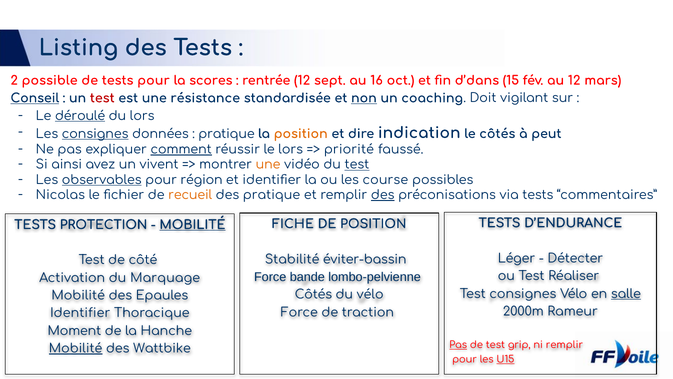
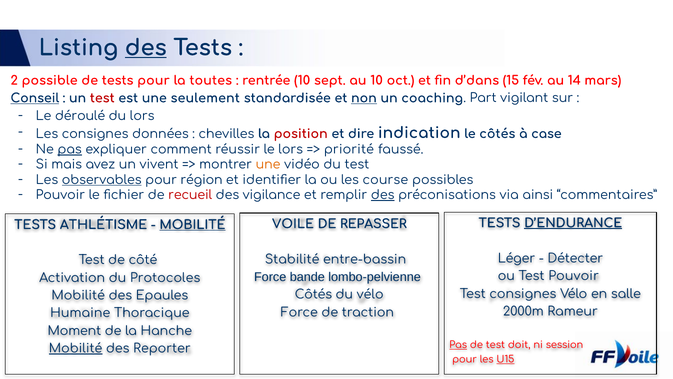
des at (146, 48) underline: none -> present
scores: scores -> toutes
rentrée 12: 12 -> 10
au 16: 16 -> 10
au 12: 12 -> 14
résistance: résistance -> seulement
Doit: Doit -> Part
déroulé underline: present -> none
consignes at (95, 134) underline: present -> none
pratique at (226, 134): pratique -> chevilles
position at (301, 134) colour: orange -> red
peut: peut -> case
pas at (70, 149) underline: none -> present
comment underline: present -> none
ainsi: ainsi -> mais
test at (357, 165) underline: present -> none
Nicolas at (60, 195): Nicolas -> Pouvoir
recueil colour: orange -> red
des pratique: pratique -> vigilance
via tests: tests -> ainsi
D’ENDURANCE underline: none -> present
FICHE: FICHE -> VOILE
DE POSITION: POSITION -> REPASSER
PROTECTION: PROTECTION -> ATHLÉTISME
éviter-bassin: éviter-bassin -> entre-bassin
Test Réaliser: Réaliser -> Pouvoir
Marquage: Marquage -> Protocoles
salle underline: present -> none
Identifier at (80, 313): Identifier -> Humaine
grip: grip -> doit
ni remplir: remplir -> session
Wattbike: Wattbike -> Reporter
